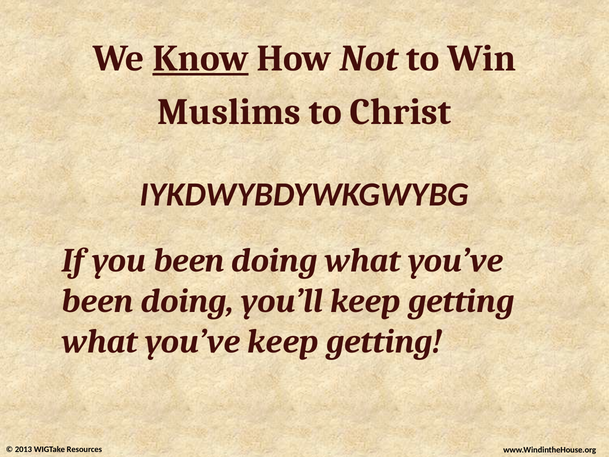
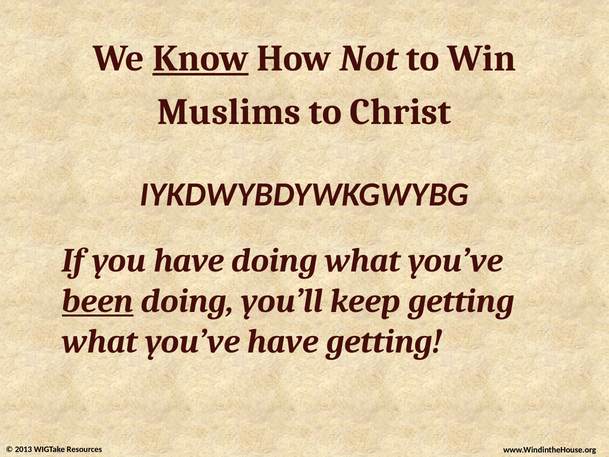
you been: been -> have
been at (98, 301) underline: none -> present
you’ve keep: keep -> have
